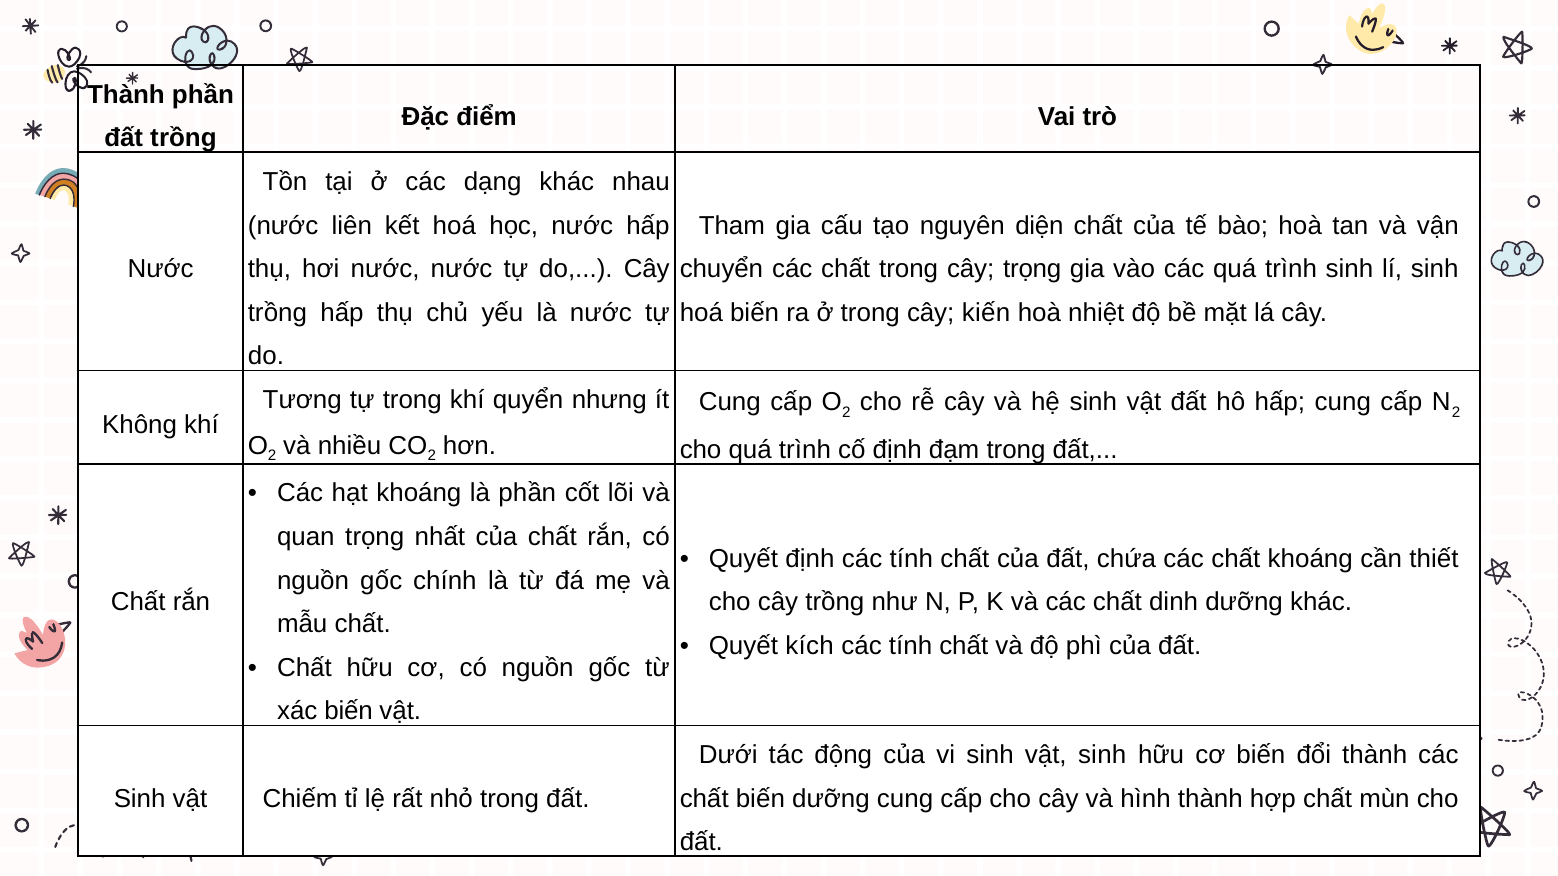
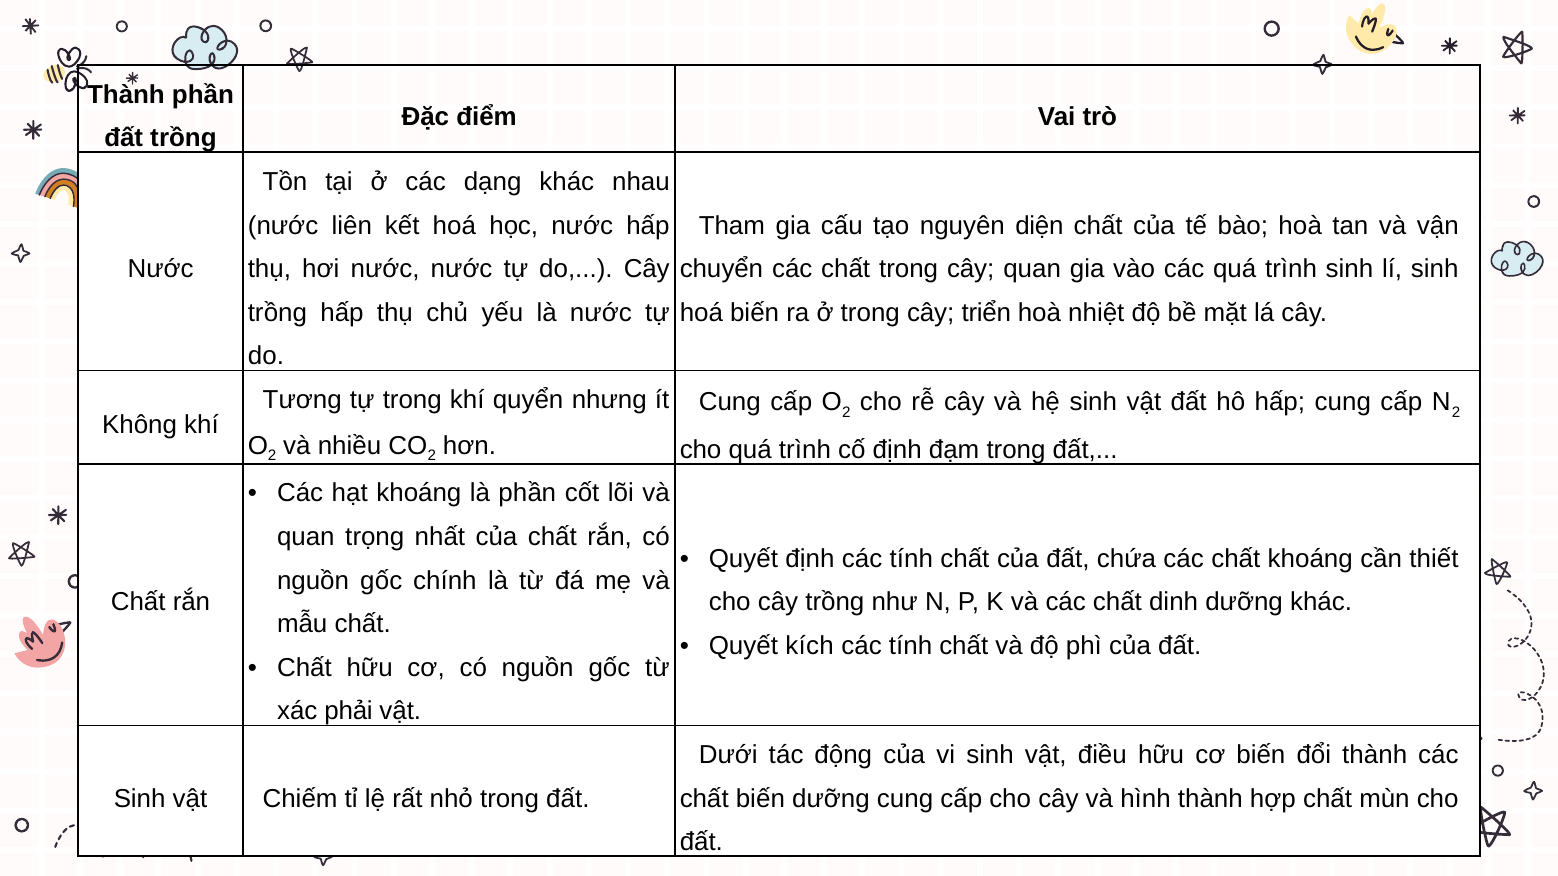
cây trọng: trọng -> quan
kiến: kiến -> triển
xác biến: biến -> phải
vật sinh: sinh -> điều
